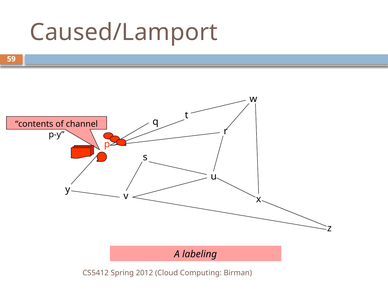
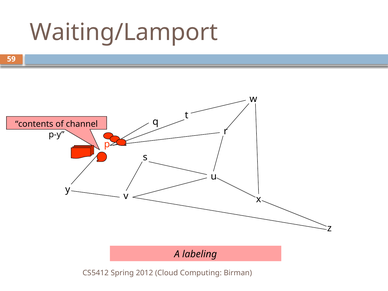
Caused/Lamport: Caused/Lamport -> Waiting/Lamport
